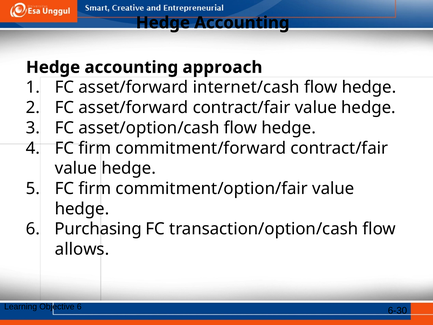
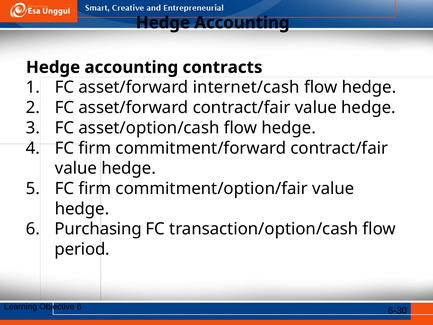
approach: approach -> contracts
allows: allows -> period
